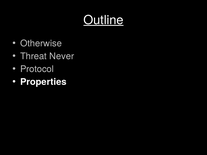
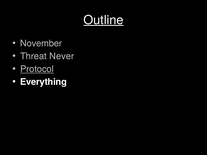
Otherwise: Otherwise -> November
Protocol underline: none -> present
Properties: Properties -> Everything
